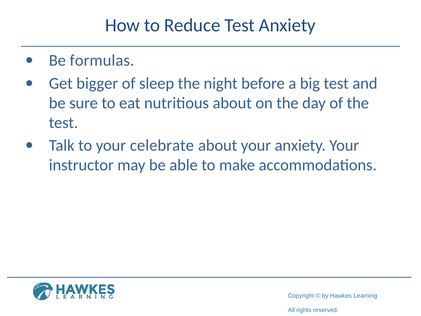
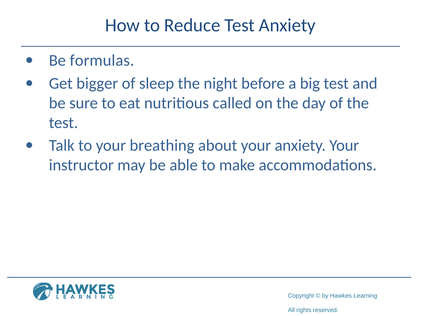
nutritious about: about -> called
celebrate: celebrate -> breathing
